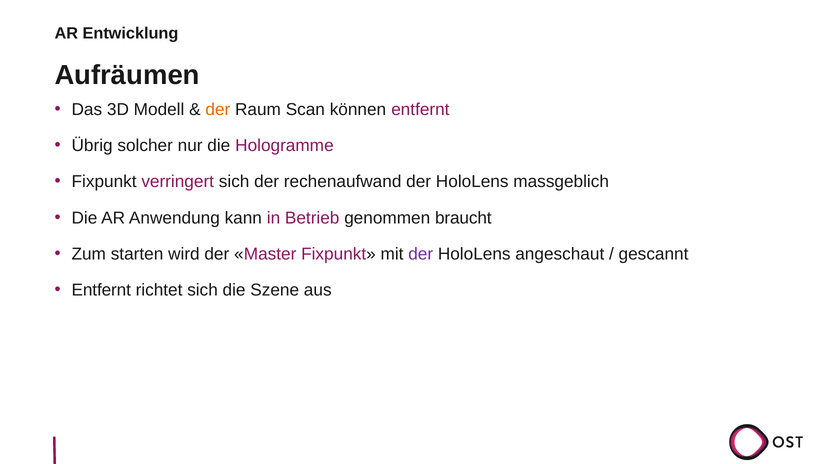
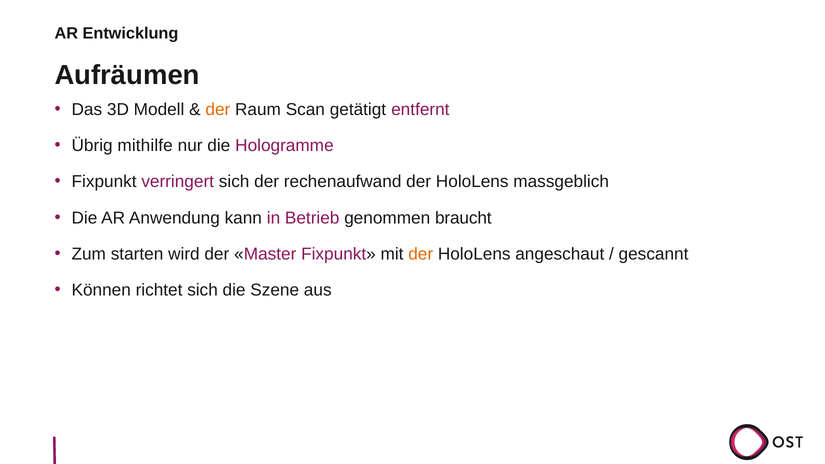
können: können -> getätigt
solcher: solcher -> mithilfe
der at (421, 254) colour: purple -> orange
Entfernt at (101, 290): Entfernt -> Können
